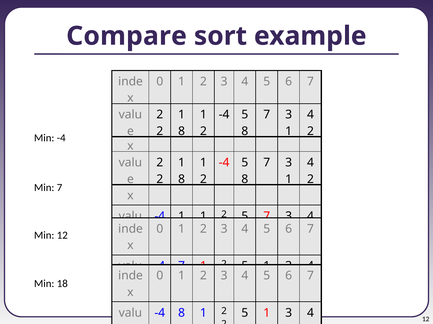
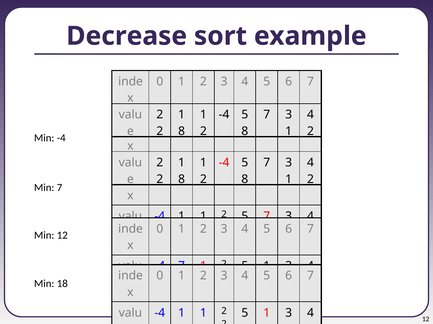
Compare: Compare -> Decrease
8 at (182, 314): 8 -> 1
